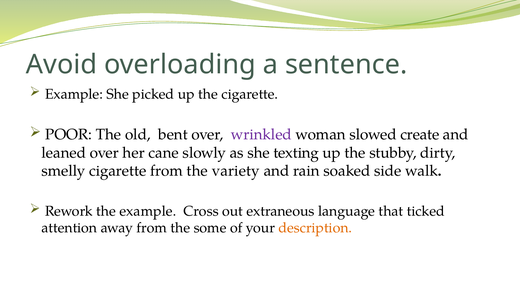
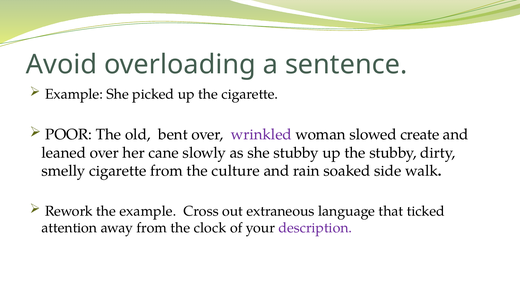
she texting: texting -> stubby
variety: variety -> culture
some: some -> clock
description colour: orange -> purple
